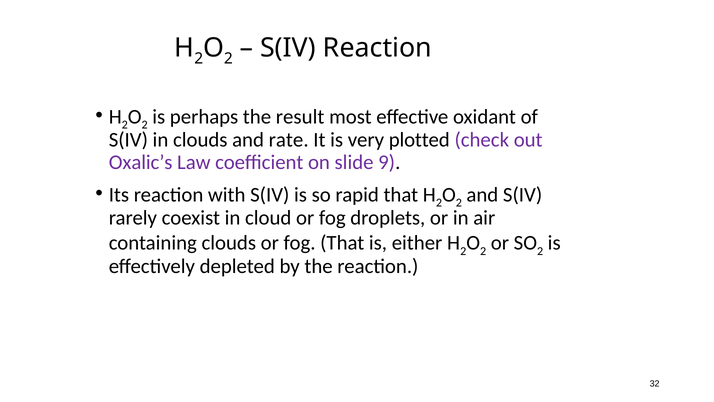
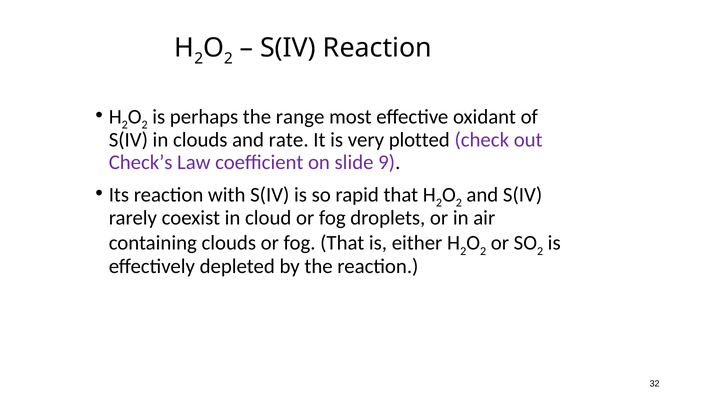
result: result -> range
Oxalic’s: Oxalic’s -> Check’s
